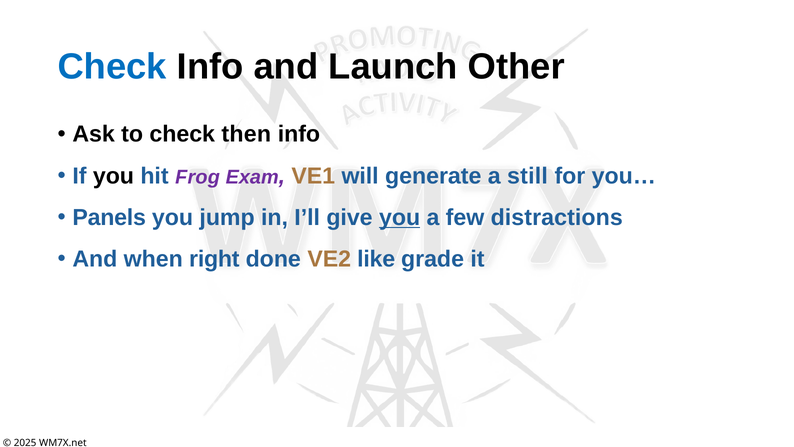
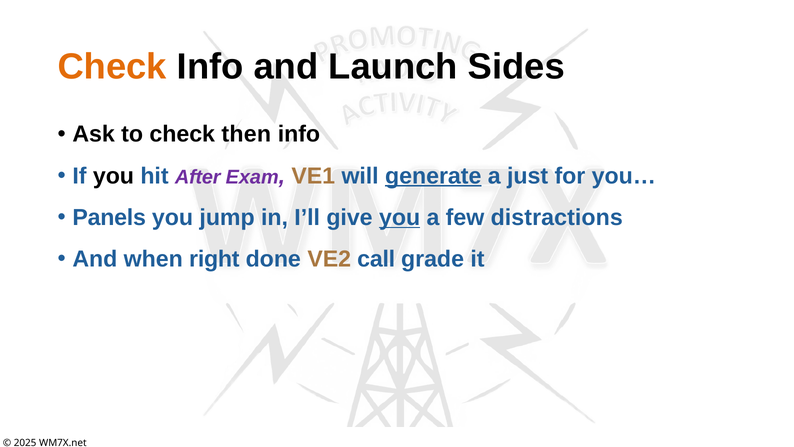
Check at (112, 67) colour: blue -> orange
Other: Other -> Sides
Frog: Frog -> After
generate underline: none -> present
still: still -> just
like: like -> call
